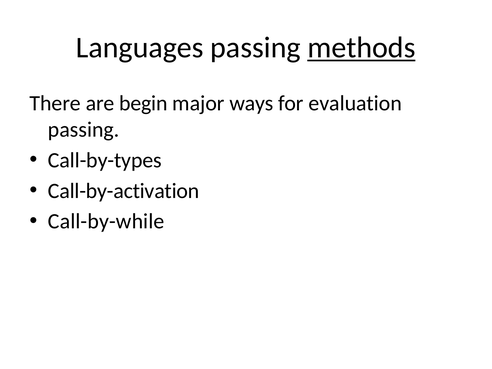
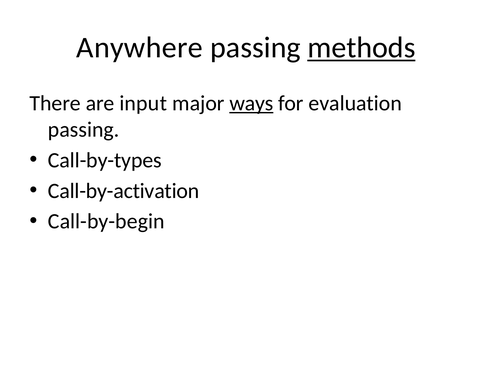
Languages: Languages -> Anywhere
begin: begin -> input
ways underline: none -> present
Call-by-while: Call-by-while -> Call-by-begin
